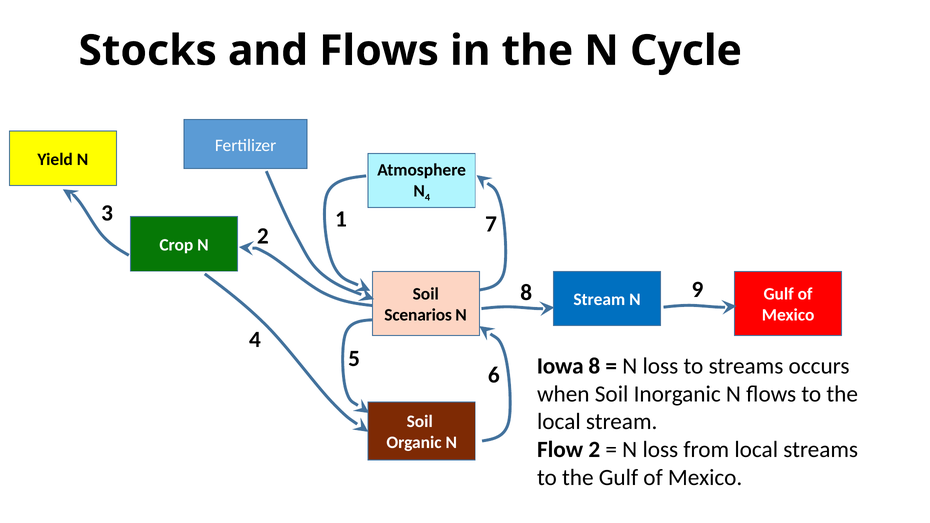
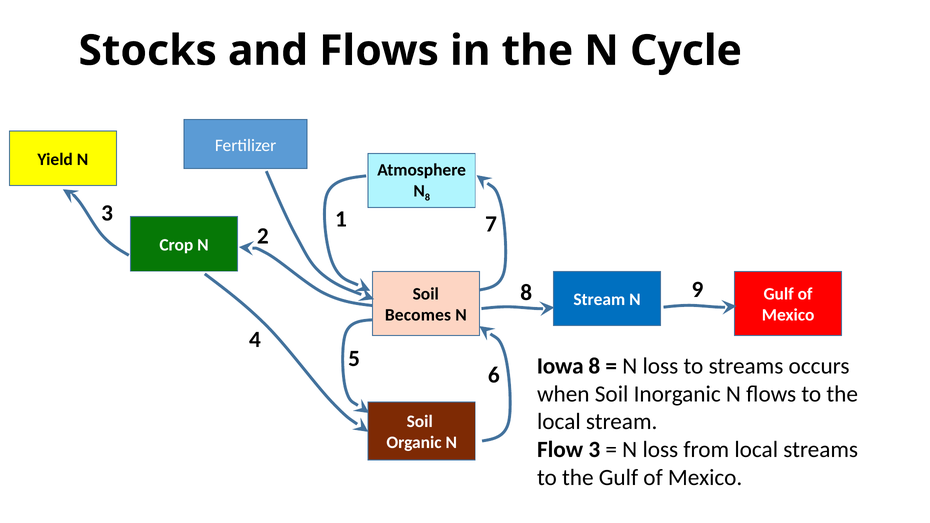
N 4: 4 -> 8
Scenarios: Scenarios -> Becomes
Flow 2: 2 -> 3
